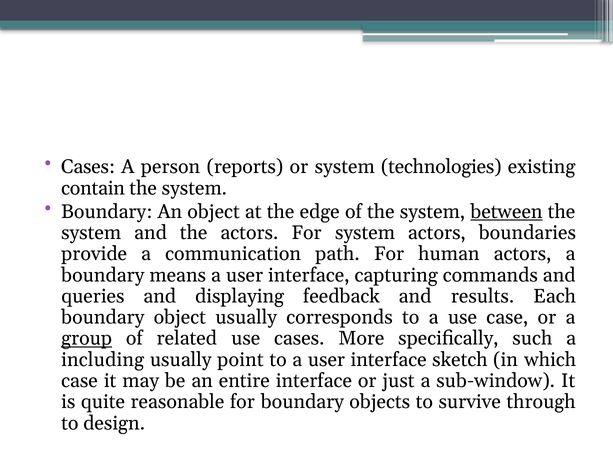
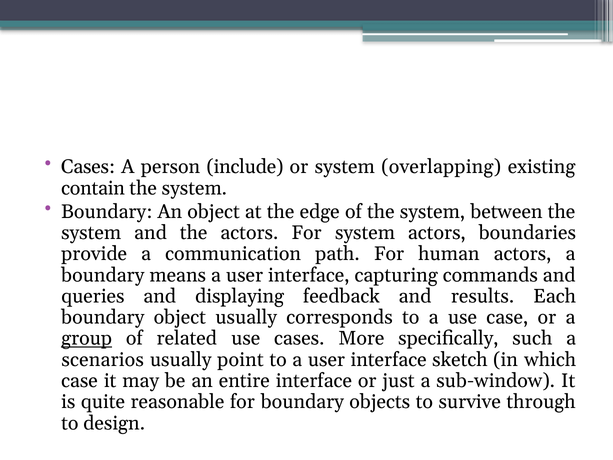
reports: reports -> include
technologies: technologies -> overlapping
between underline: present -> none
including: including -> scenarios
